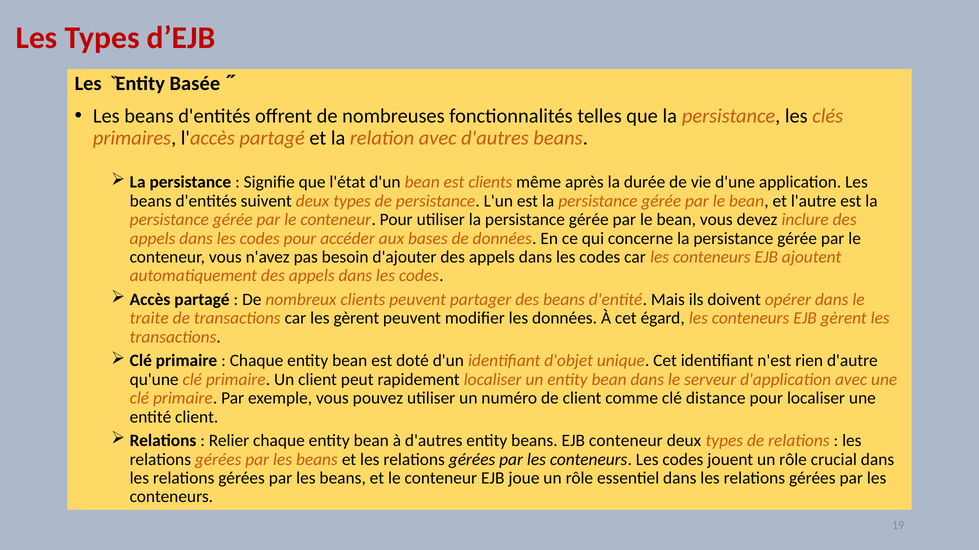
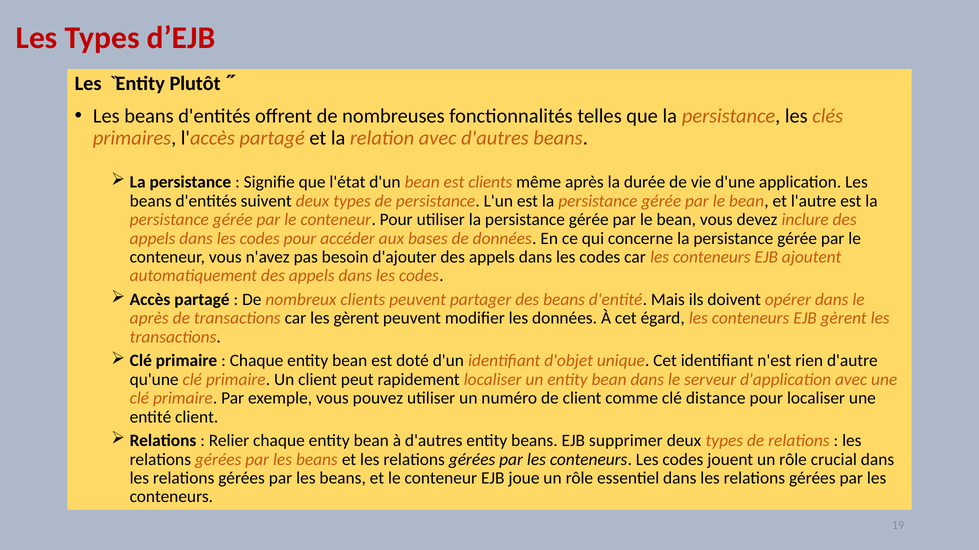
Basée: Basée -> Plutôt
traite at (149, 319): traite -> après
EJB conteneur: conteneur -> supprimer
